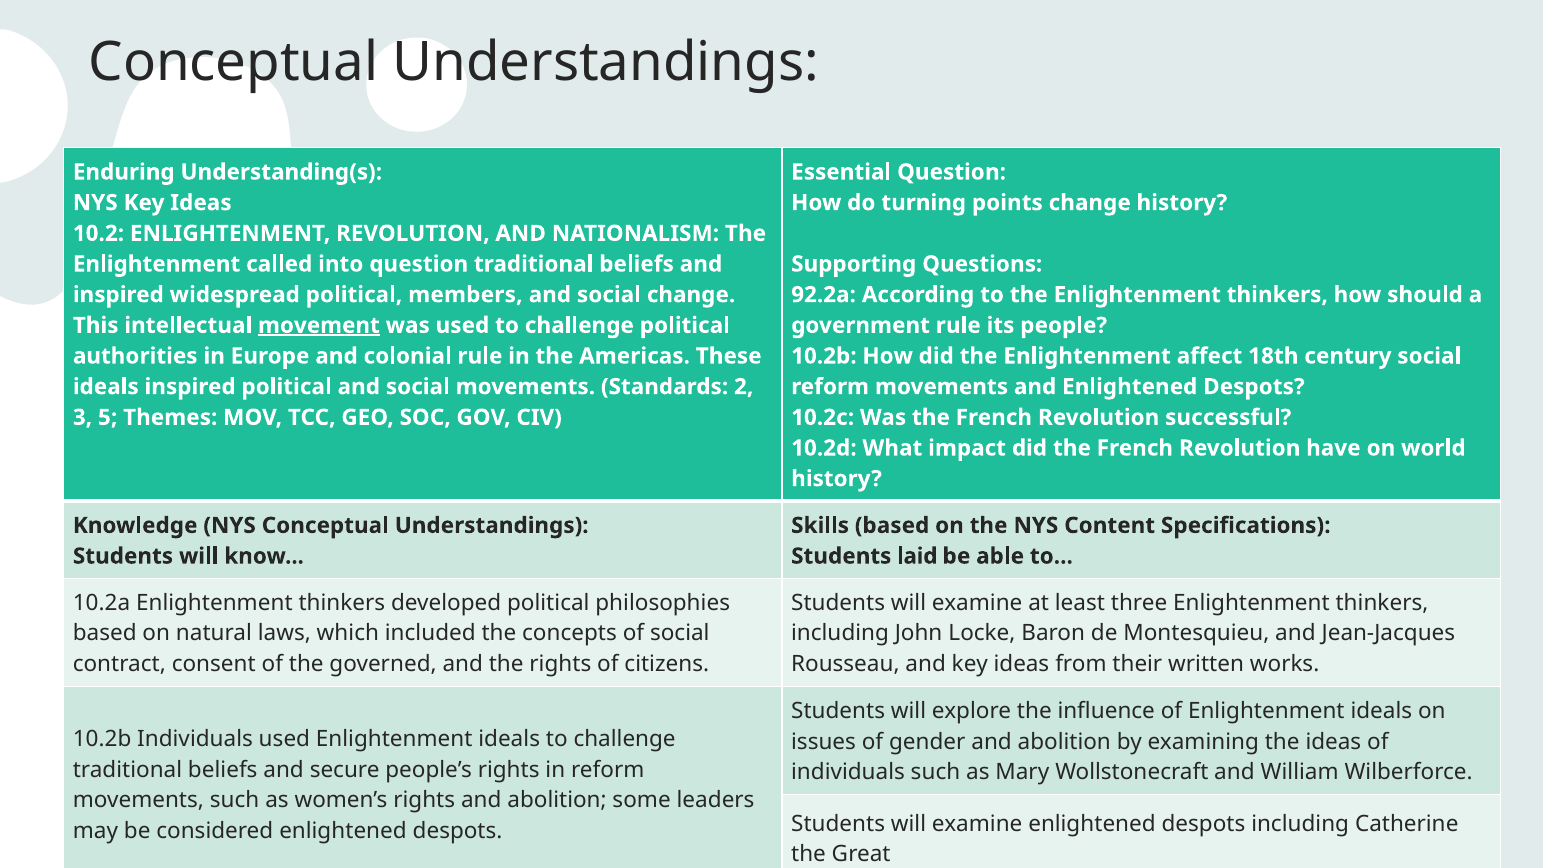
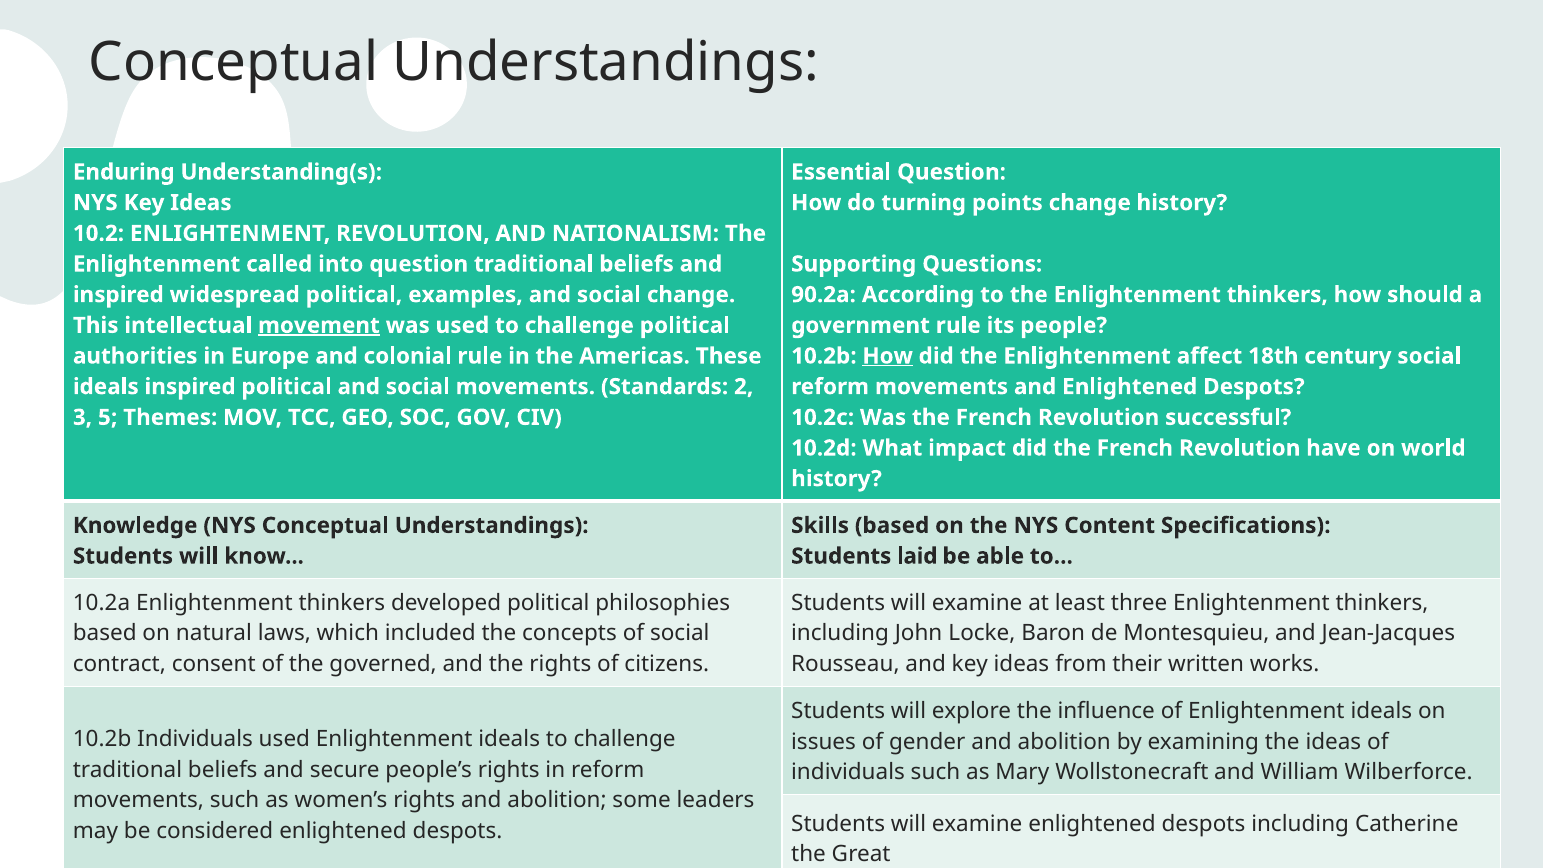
members: members -> examples
92.2a: 92.2a -> 90.2a
How at (888, 356) underline: none -> present
